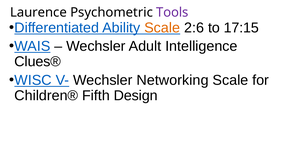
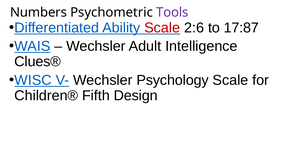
Laurence: Laurence -> Numbers
Scale at (162, 28) colour: orange -> red
17:15: 17:15 -> 17:87
Networking: Networking -> Psychology
